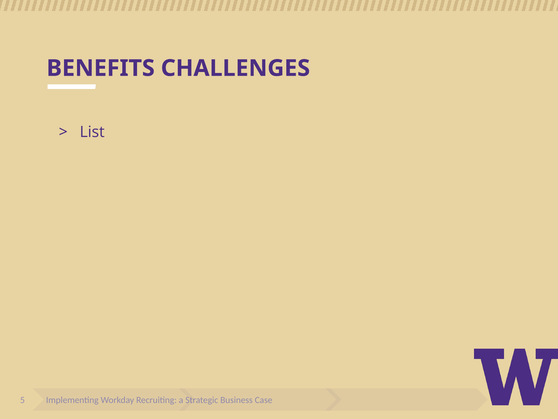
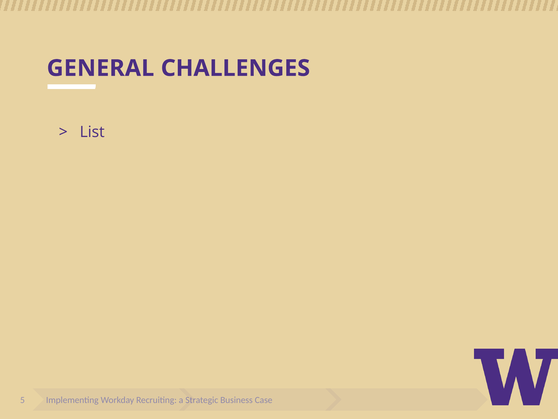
BENEFITS: BENEFITS -> GENERAL
